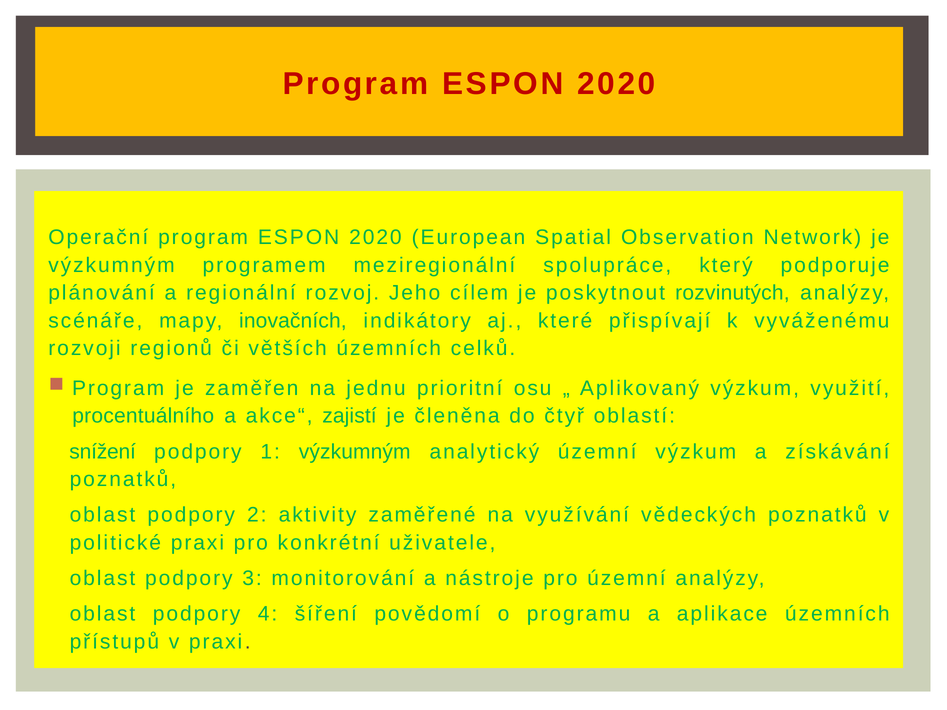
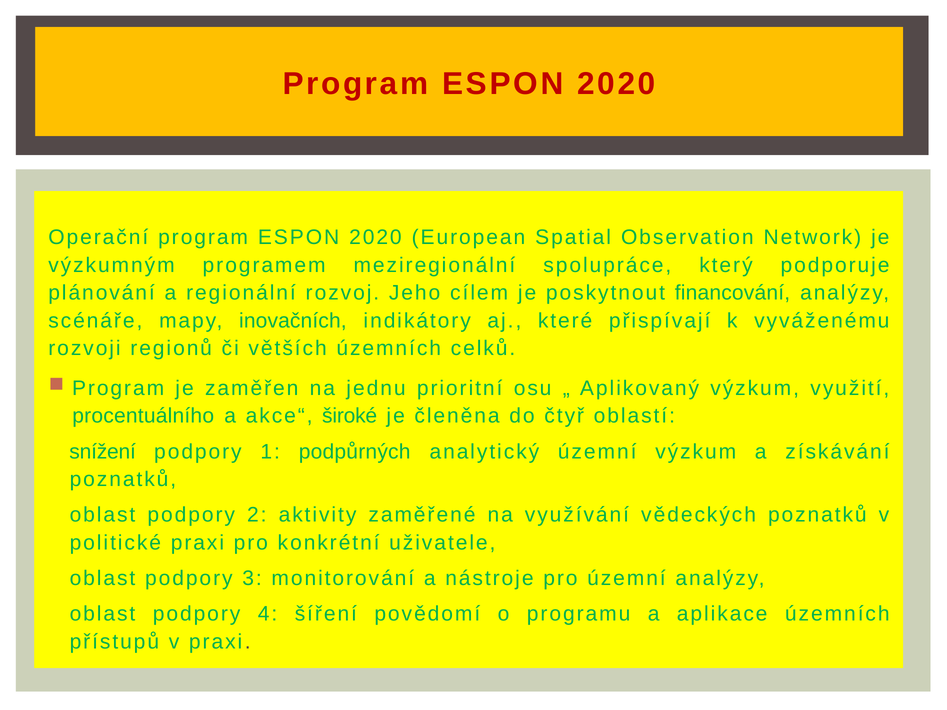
rozvinutých: rozvinutých -> financování
zajistí: zajistí -> široké
1 výzkumným: výzkumným -> podpůrných
